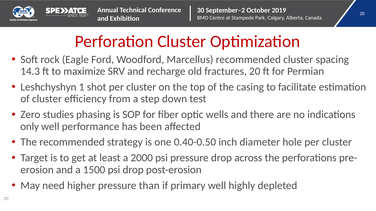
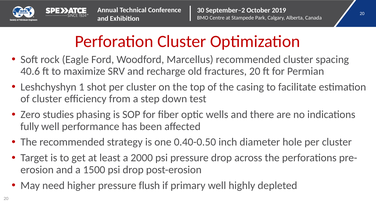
14.3: 14.3 -> 40.6
only: only -> fully
than: than -> flush
